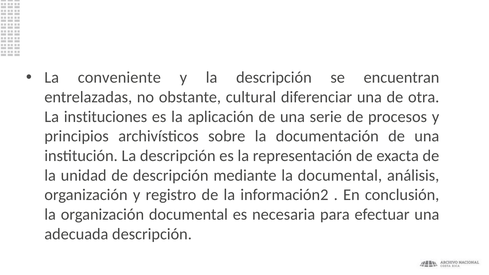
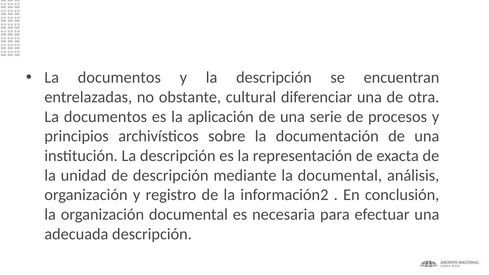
conveniente at (119, 78): conveniente -> documentos
instituciones at (106, 117): instituciones -> documentos
